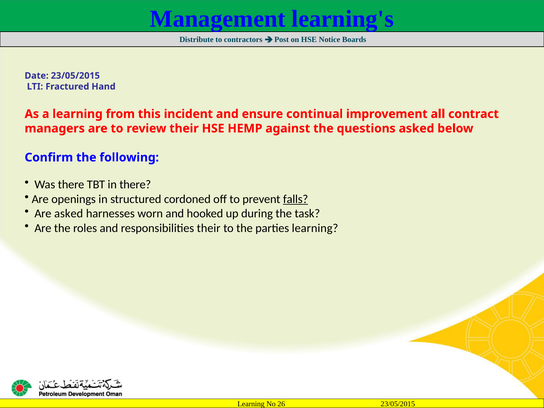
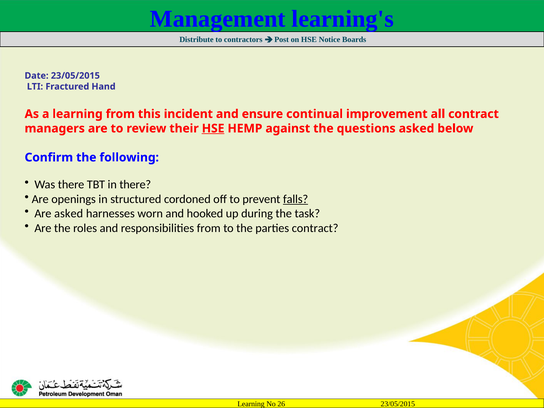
HSE at (213, 128) underline: none -> present
responsibilities their: their -> from
parties learning: learning -> contract
